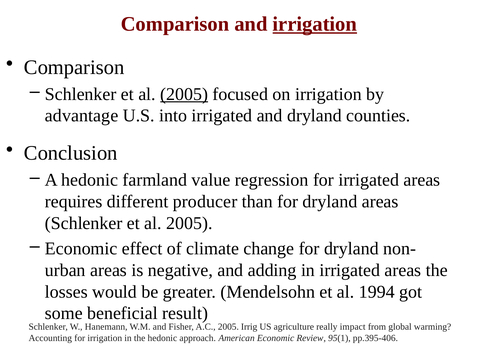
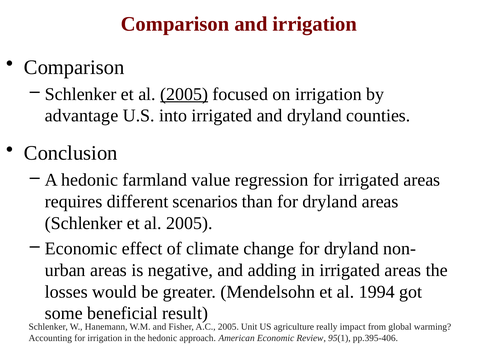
irrigation at (315, 24) underline: present -> none
producer: producer -> scenarios
Irrig: Irrig -> Unit
